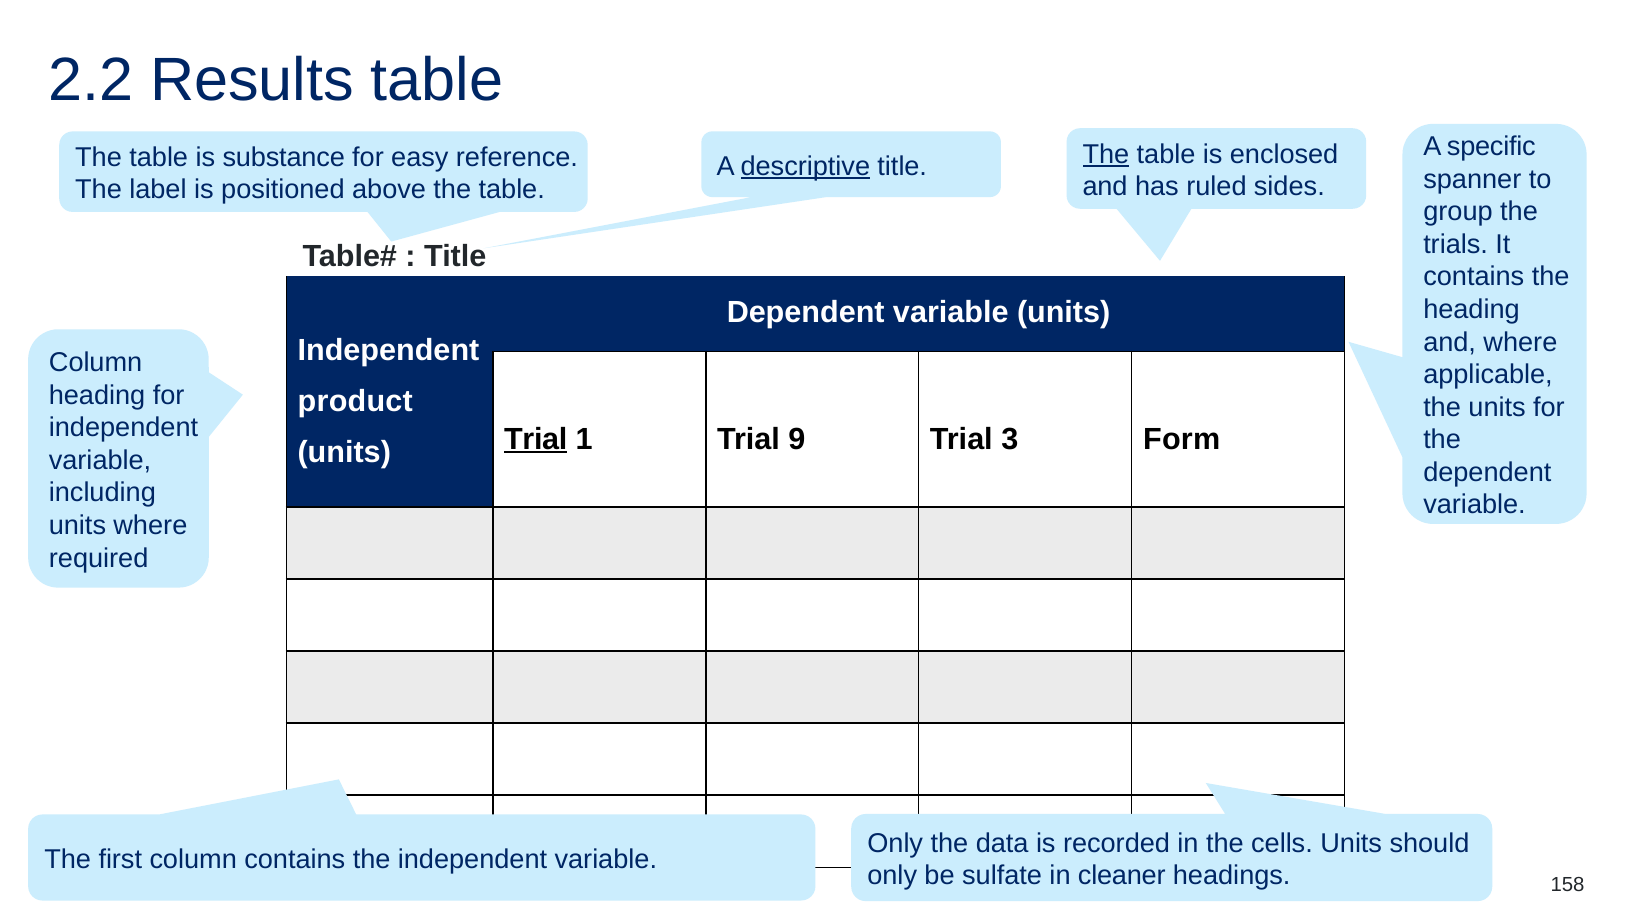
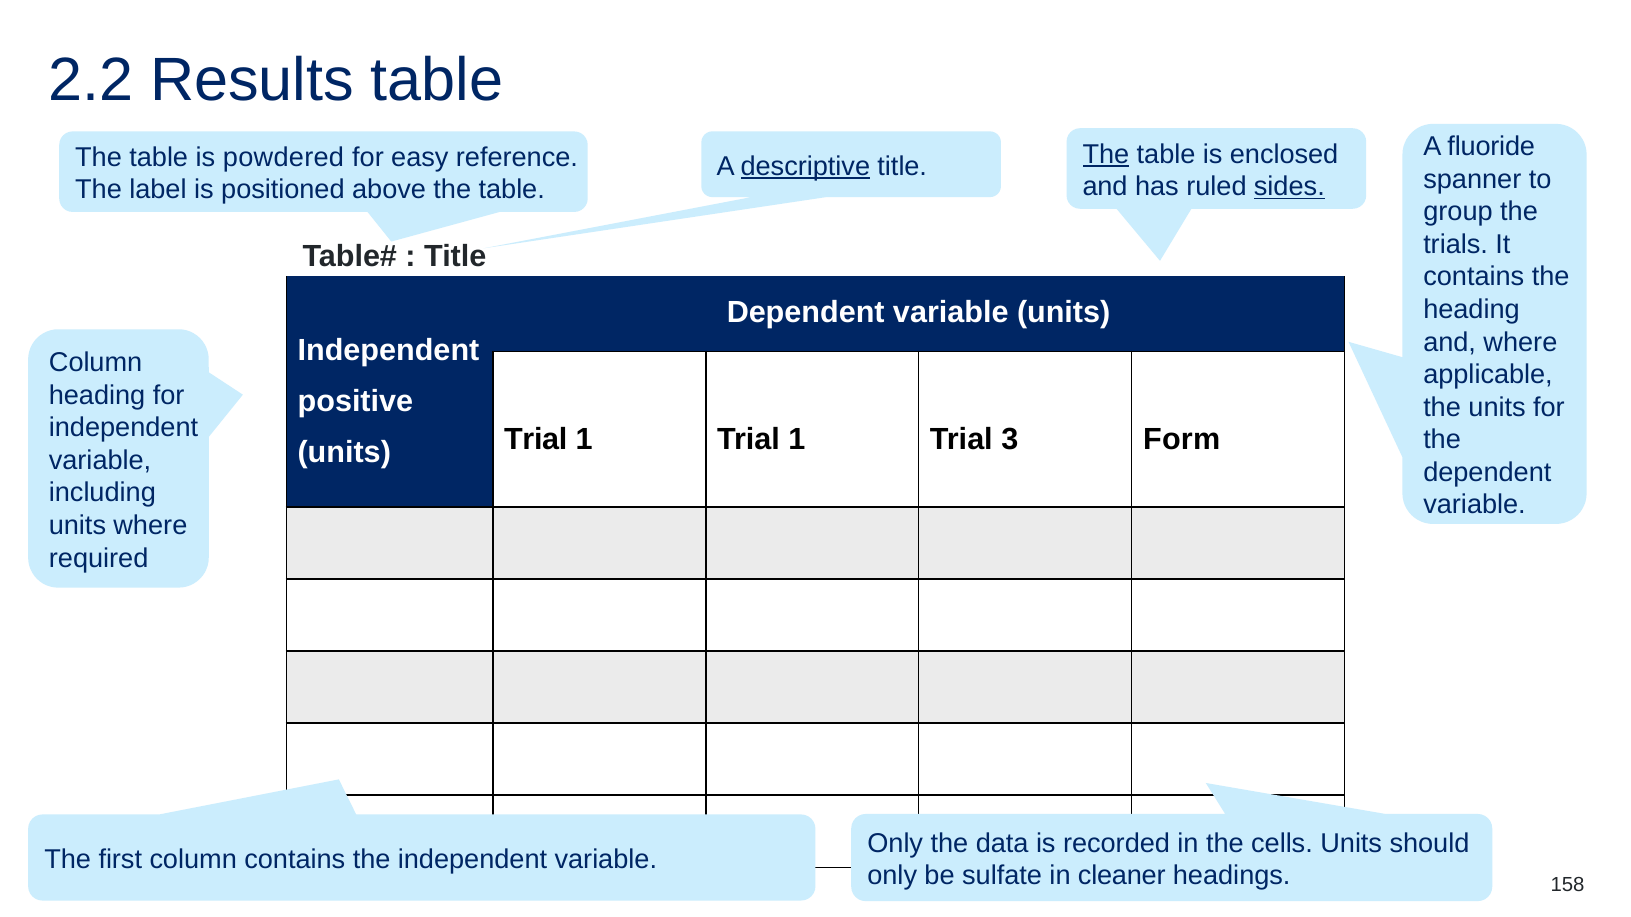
specific: specific -> fluoride
substance: substance -> powdered
sides underline: none -> present
product: product -> positive
Trial at (536, 439) underline: present -> none
1 Trial 9: 9 -> 1
